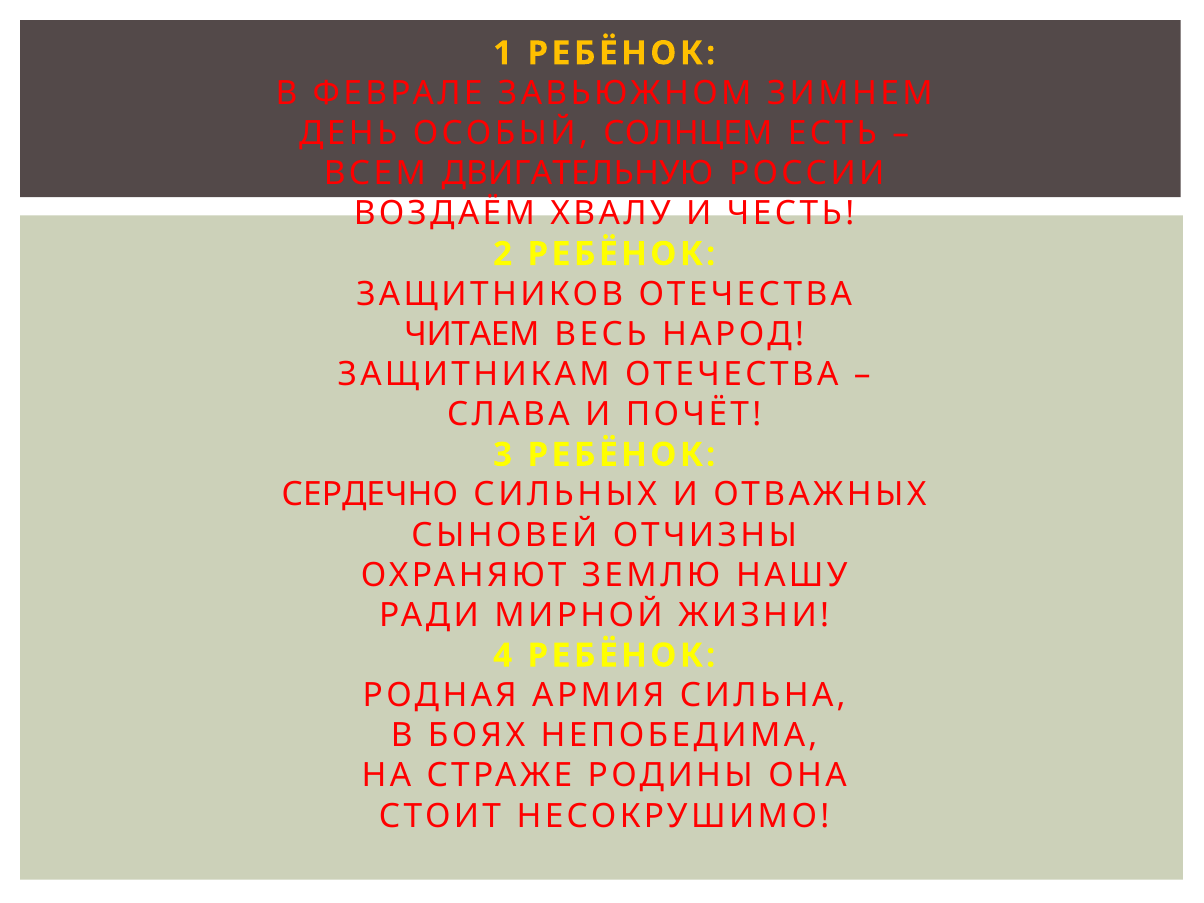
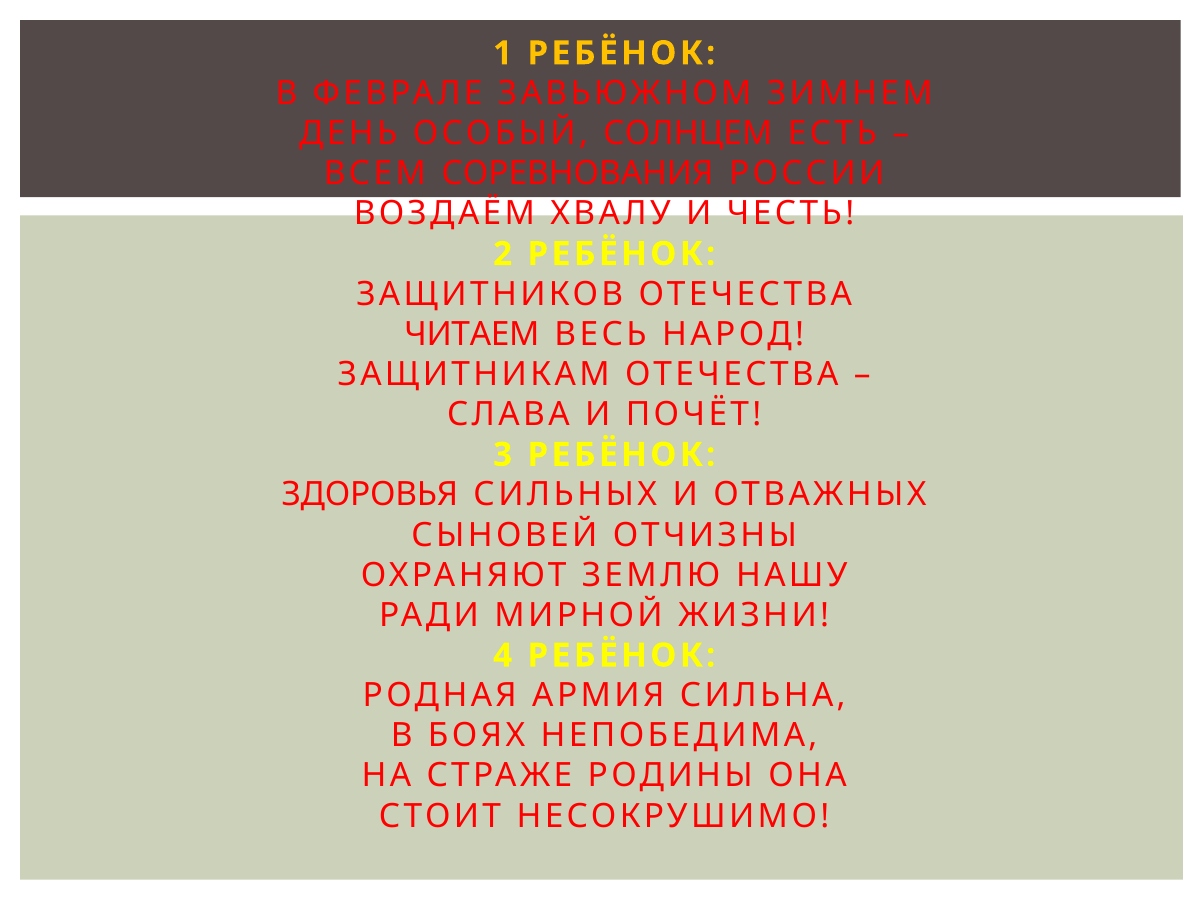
ДВИГАТЕЛЬНУЮ: ДВИГАТЕЛЬНУЮ -> СОРЕВНОВАНИЯ
СЕРДЕЧНО: СЕРДЕЧНО -> ЗДОРОВЬЯ
